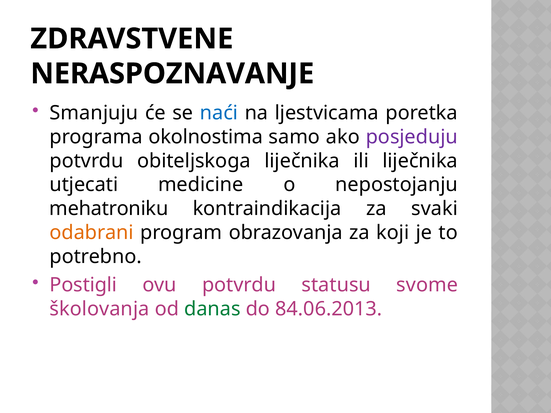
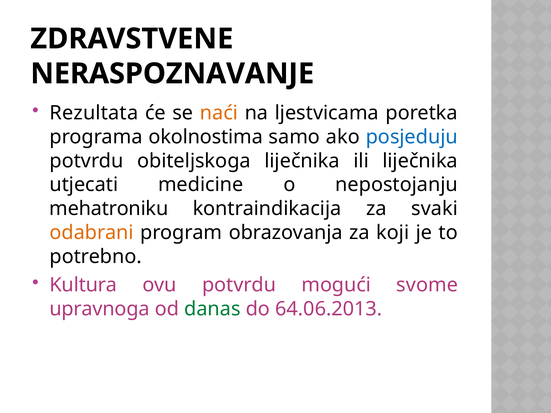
Smanjuju: Smanjuju -> Rezultata
naći colour: blue -> orange
posjeduju colour: purple -> blue
Postigli: Postigli -> Kultura
statusu: statusu -> mogući
školovanja: školovanja -> upravnoga
84.06.2013: 84.06.2013 -> 64.06.2013
